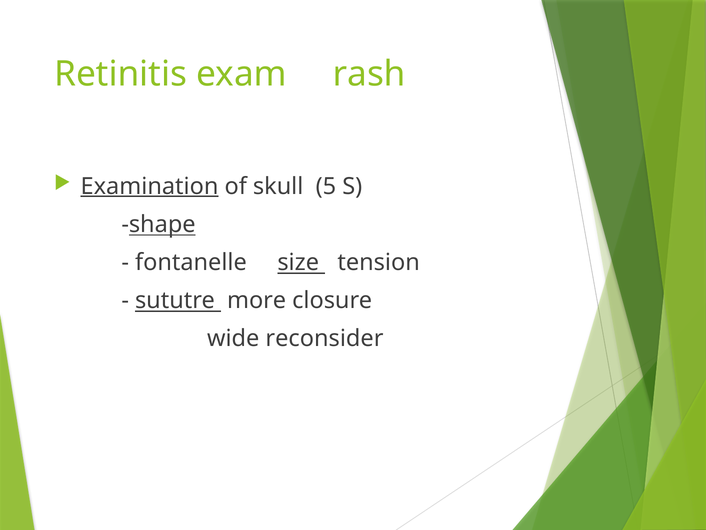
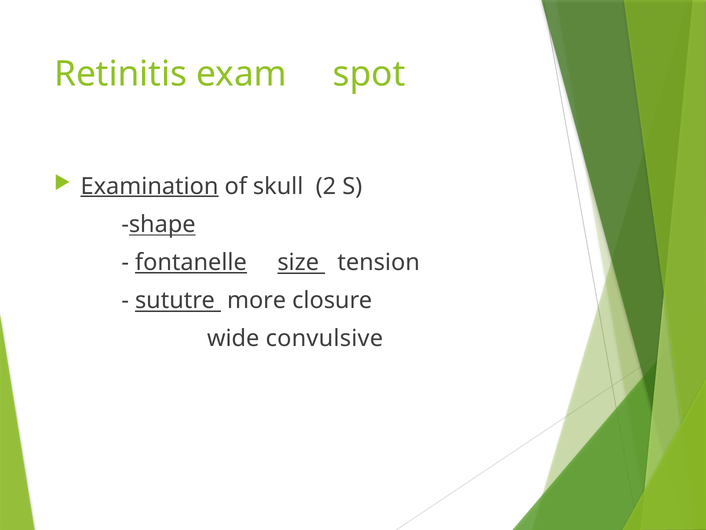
rash: rash -> spot
5: 5 -> 2
fontanelle underline: none -> present
reconsider: reconsider -> convulsive
